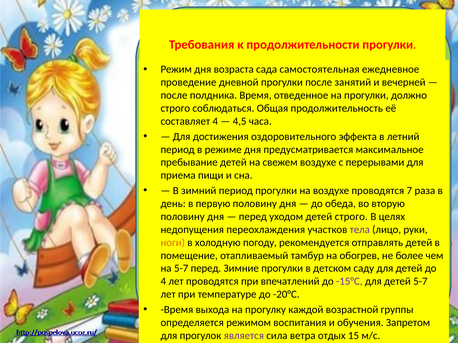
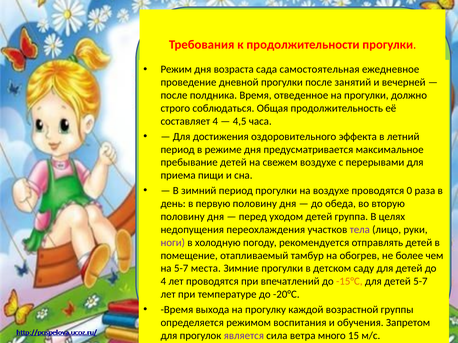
7: 7 -> 0
детей строго: строго -> группа
ноги colour: orange -> purple
5-7 перед: перед -> места
-15°С colour: purple -> orange
отдых: отдых -> много
